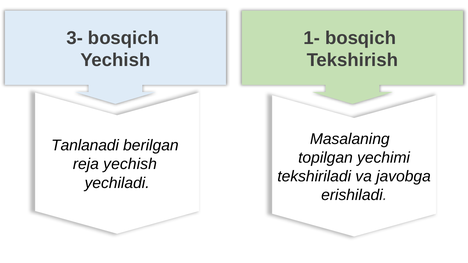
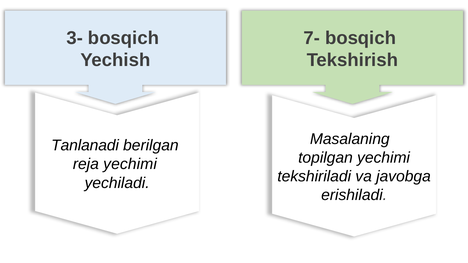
1-: 1- -> 7-
reja yechish: yechish -> yechimi
